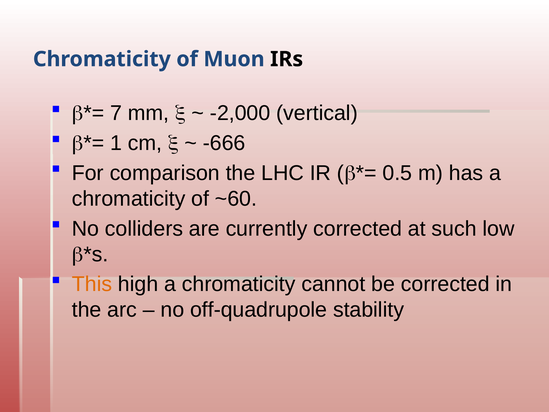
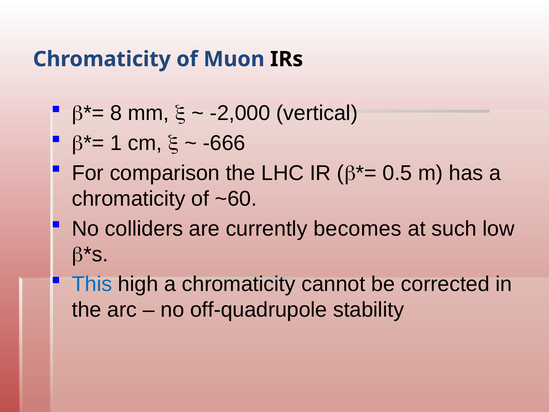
7: 7 -> 8
currently corrected: corrected -> becomes
This colour: orange -> blue
